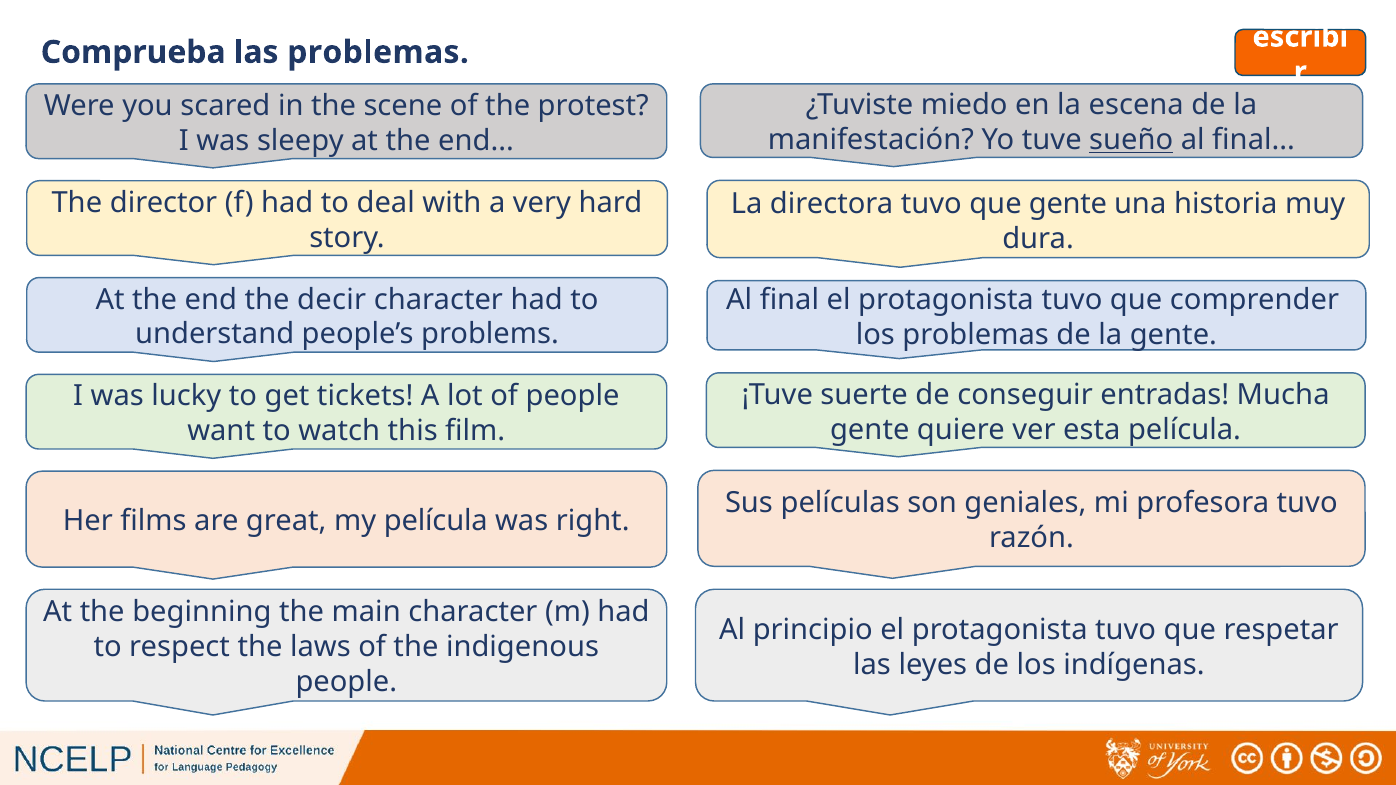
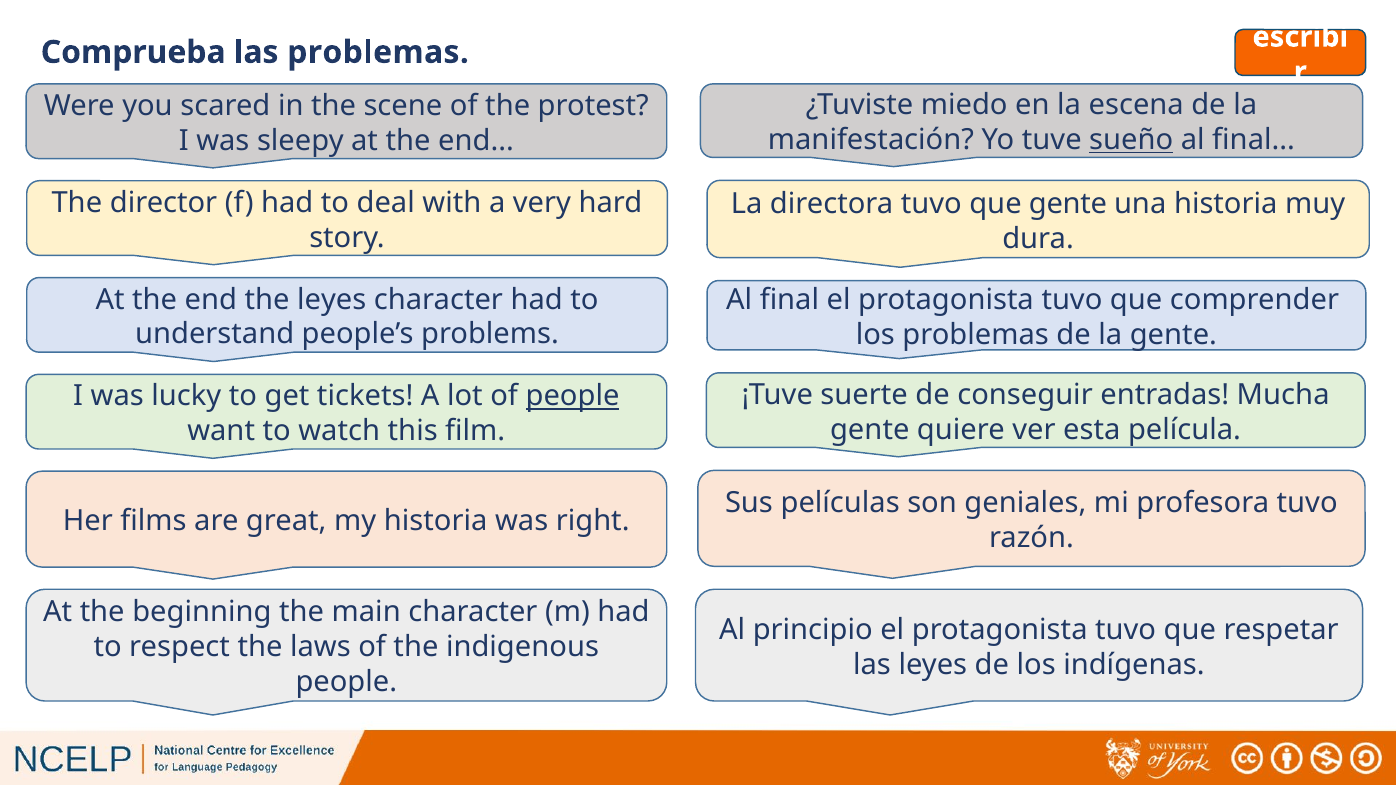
the decir: decir -> leyes
people at (573, 396) underline: none -> present
my película: película -> historia
